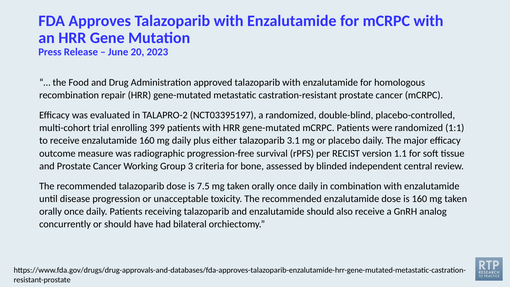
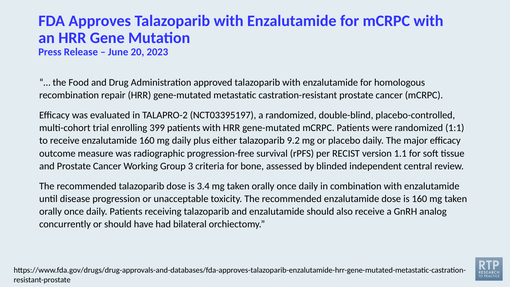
3.1: 3.1 -> 9.2
7.5: 7.5 -> 3.4
